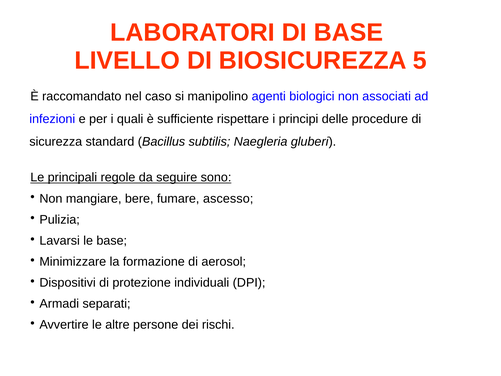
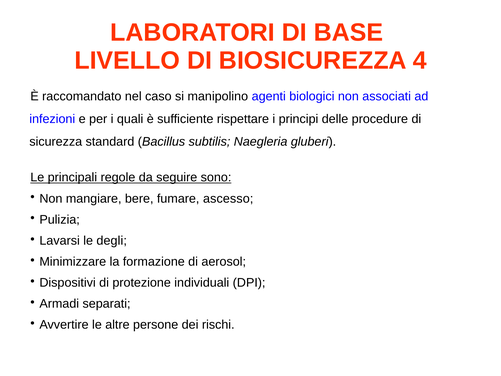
5: 5 -> 4
le base: base -> degli
